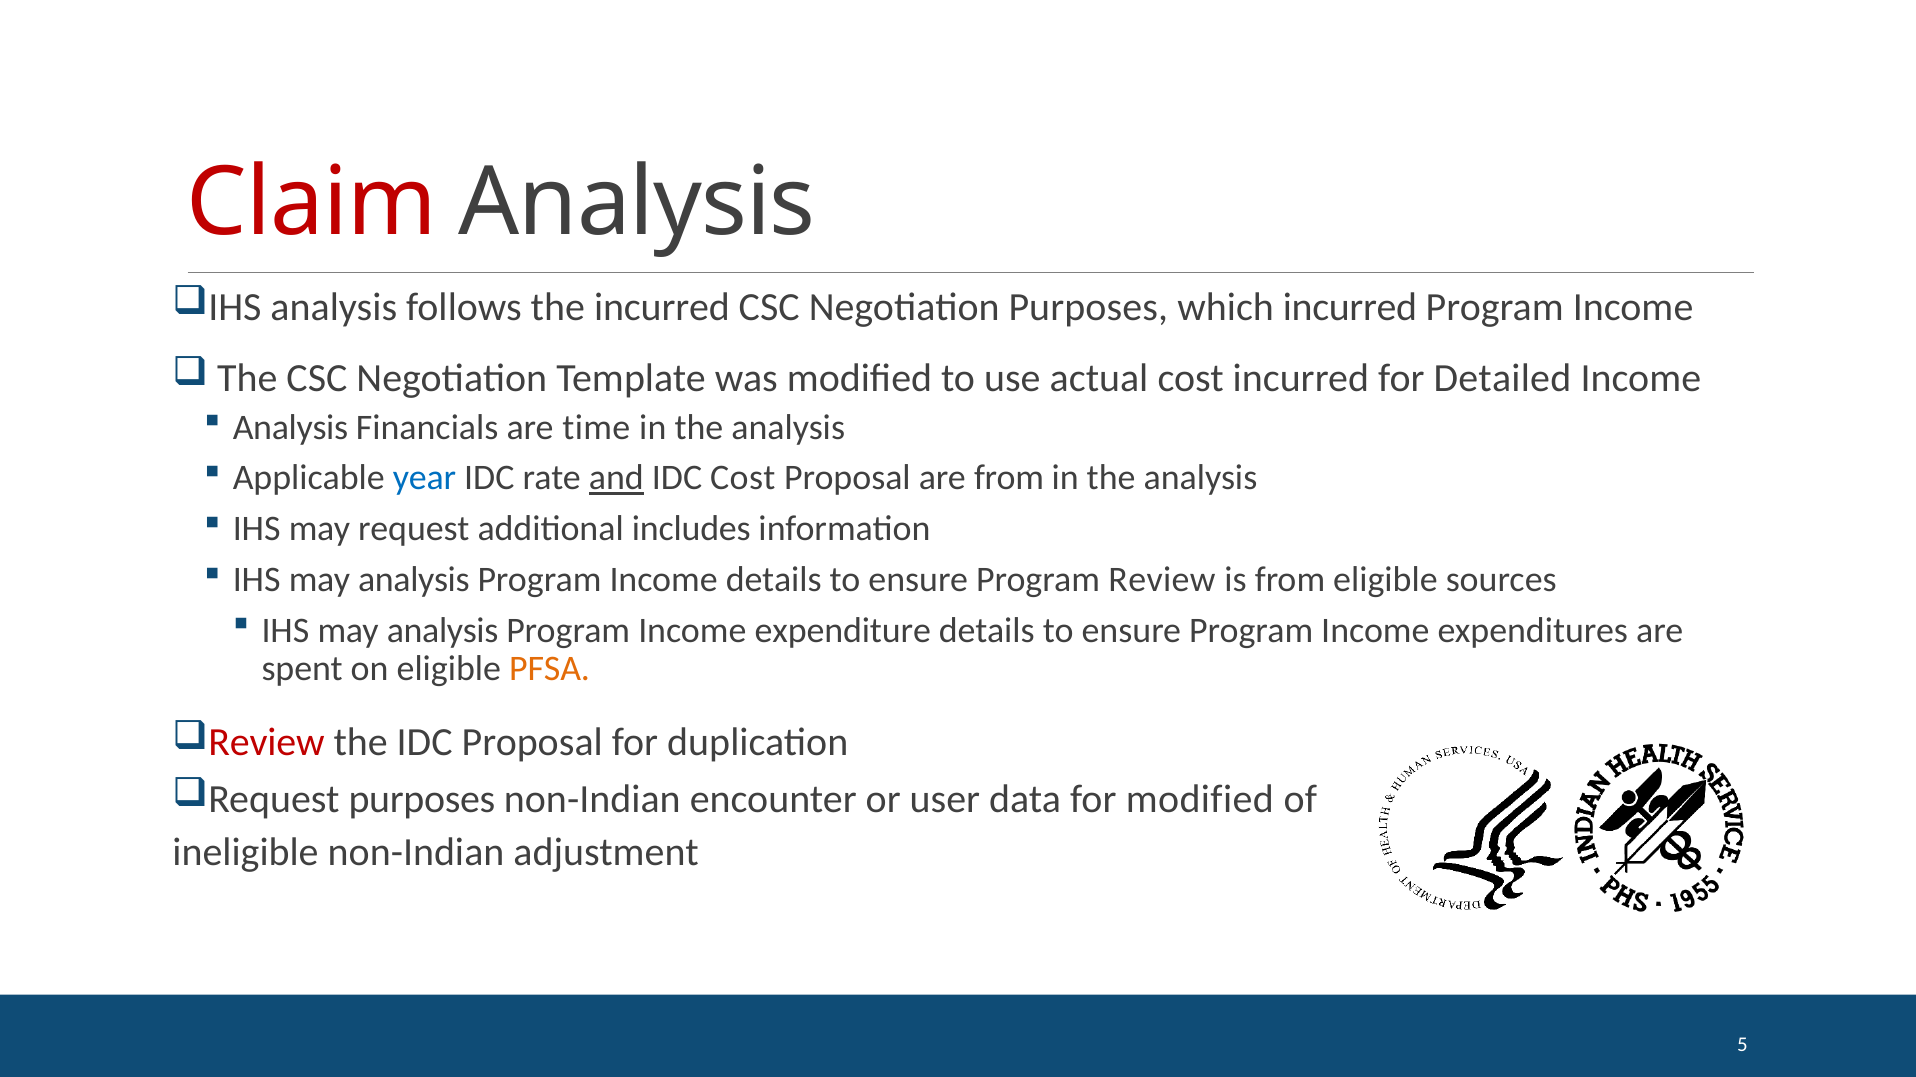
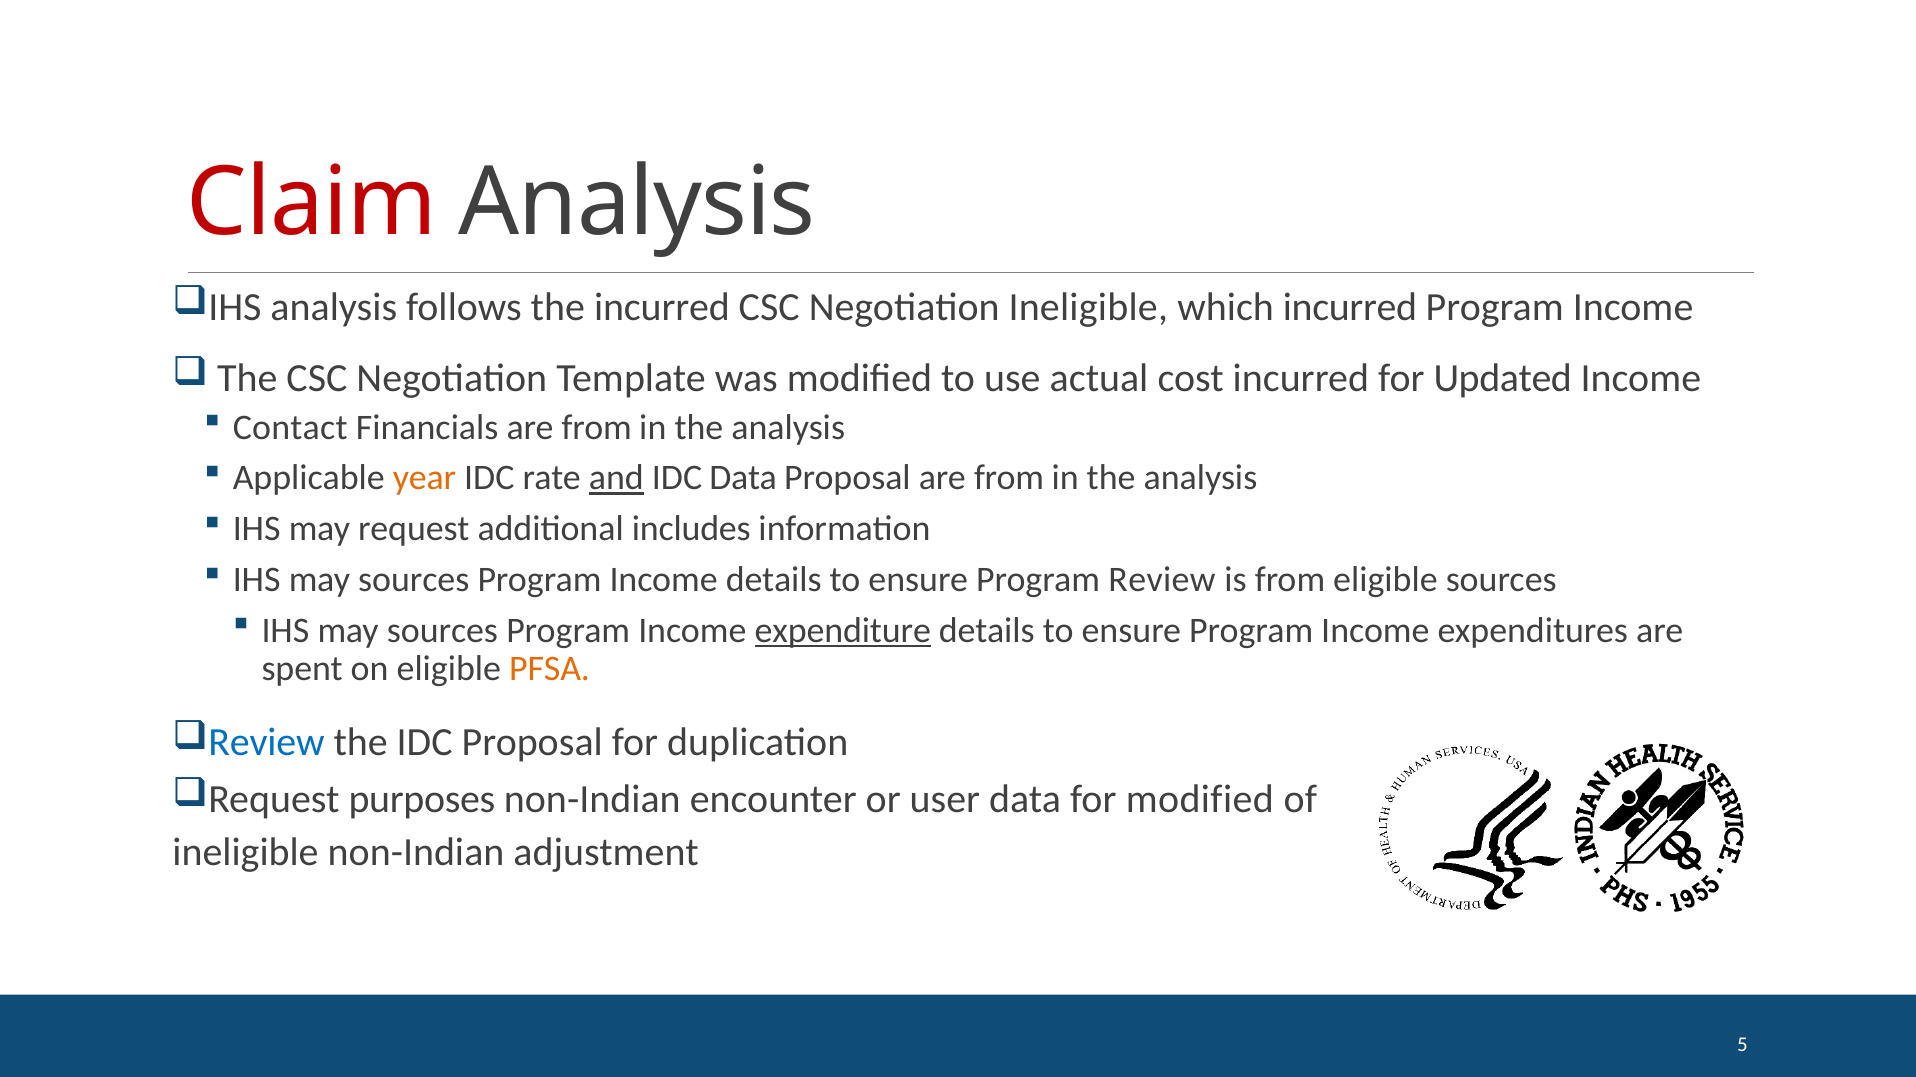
Negotiation Purposes: Purposes -> Ineligible
Detailed: Detailed -> Updated
Analysis at (290, 428): Analysis -> Contact
Financials are time: time -> from
year colour: blue -> orange
IDC Cost: Cost -> Data
analysis at (414, 580): analysis -> sources
analysis at (443, 631): analysis -> sources
expenditure underline: none -> present
Review at (266, 742) colour: red -> blue
